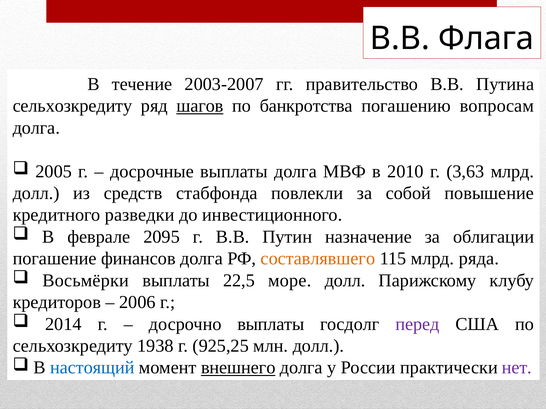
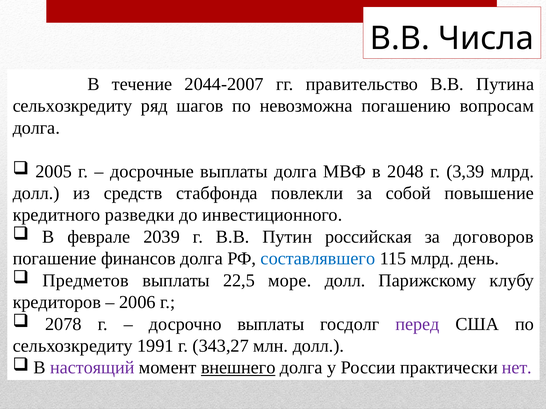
Флага: Флага -> Числа
2003-2007: 2003-2007 -> 2044-2007
шагов underline: present -> none
банкротства: банкротства -> невозможна
2010: 2010 -> 2048
3,63: 3,63 -> 3,39
2095: 2095 -> 2039
назначение: назначение -> российская
облигации: облигации -> договоров
составлявшего colour: orange -> blue
ряда: ряда -> день
Восьмёрки: Восьмёрки -> Предметов
2014: 2014 -> 2078
1938: 1938 -> 1991
925,25: 925,25 -> 343,27
настоящий colour: blue -> purple
